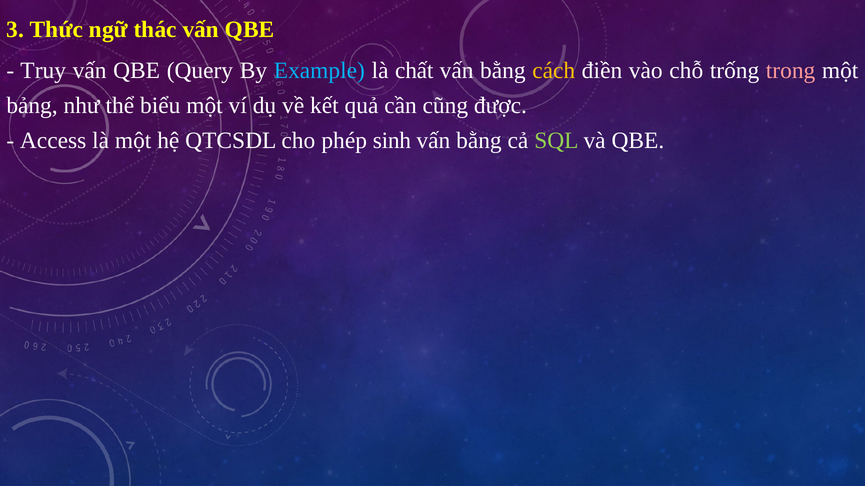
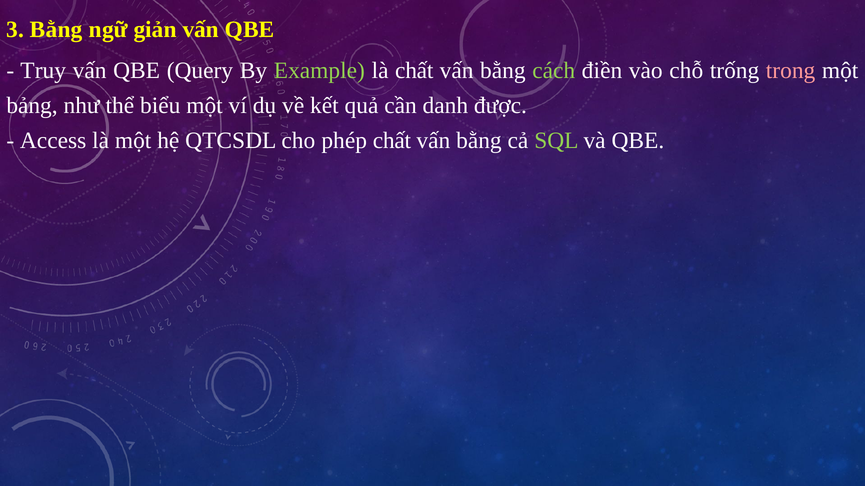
3 Thức: Thức -> Bằng
thác: thác -> giản
Example colour: light blue -> light green
cách colour: yellow -> light green
cũng: cũng -> danh
phép sinh: sinh -> chất
